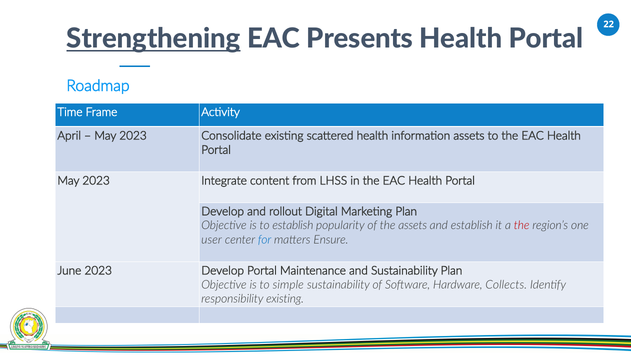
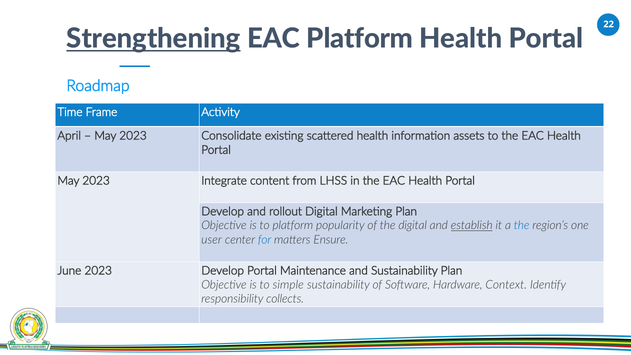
EAC Presents: Presents -> Platform
to establish: establish -> platform
the assets: assets -> digital
establish at (472, 226) underline: none -> present
the at (522, 226) colour: red -> blue
Collects: Collects -> Context
responsibility existing: existing -> collects
